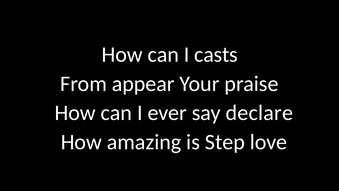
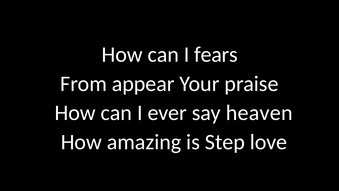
casts: casts -> fears
declare: declare -> heaven
